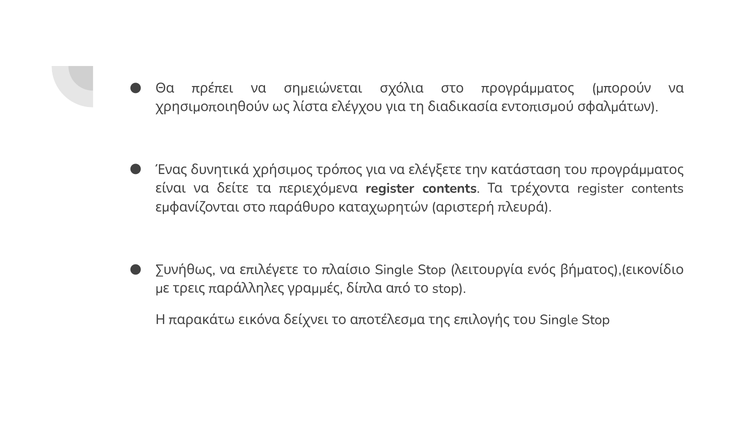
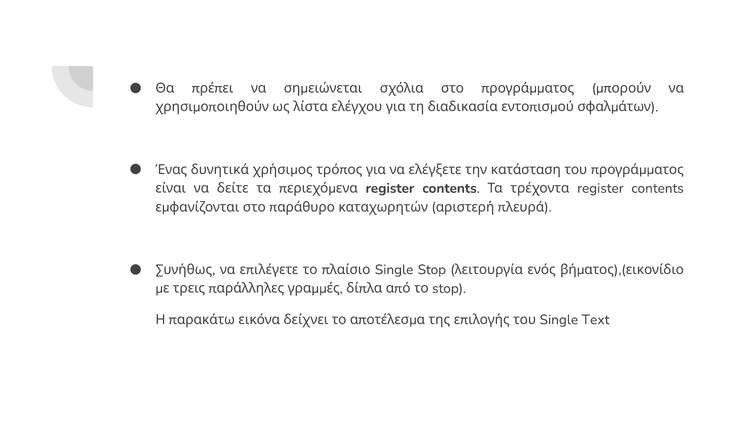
Stop at (596, 320): Stop -> Text
